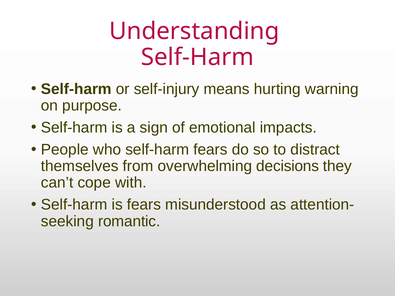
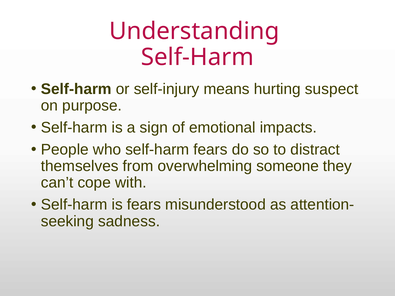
warning: warning -> suspect
decisions: decisions -> someone
romantic: romantic -> sadness
